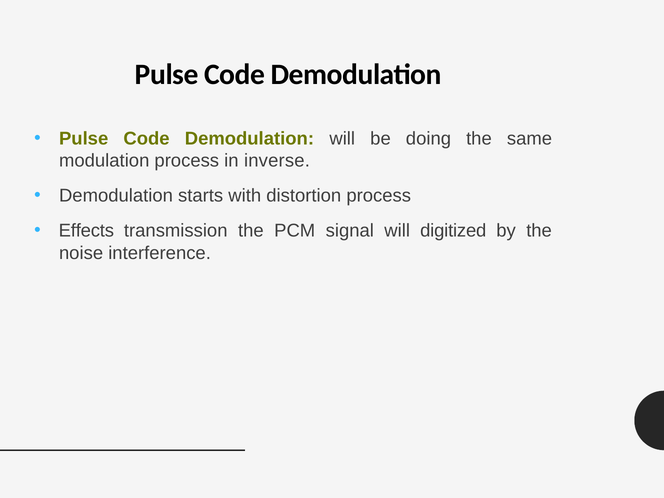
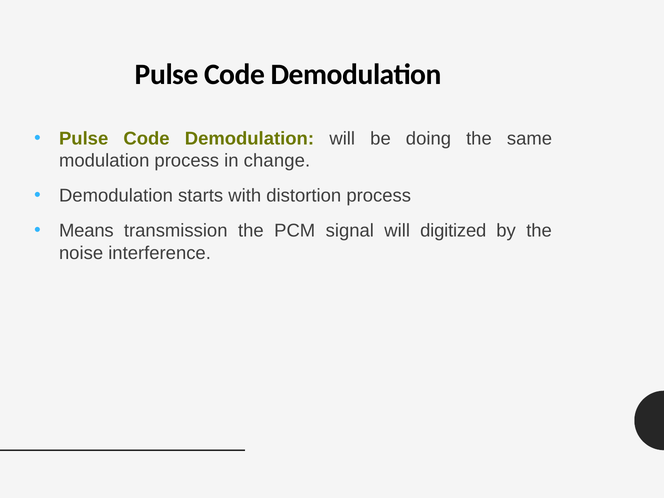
inverse: inverse -> change
Effects: Effects -> Means
